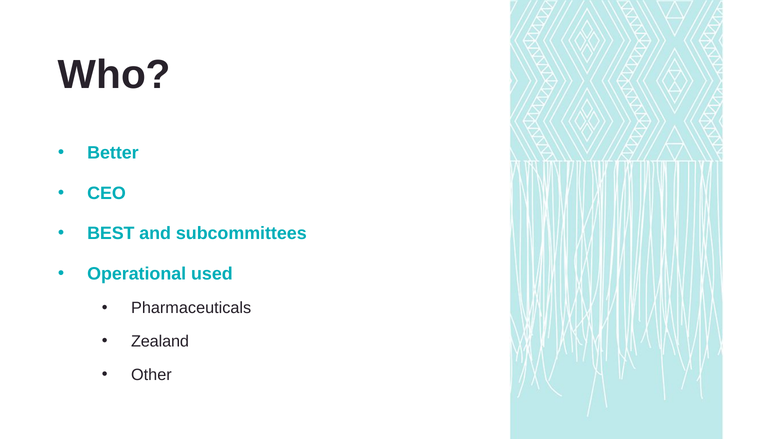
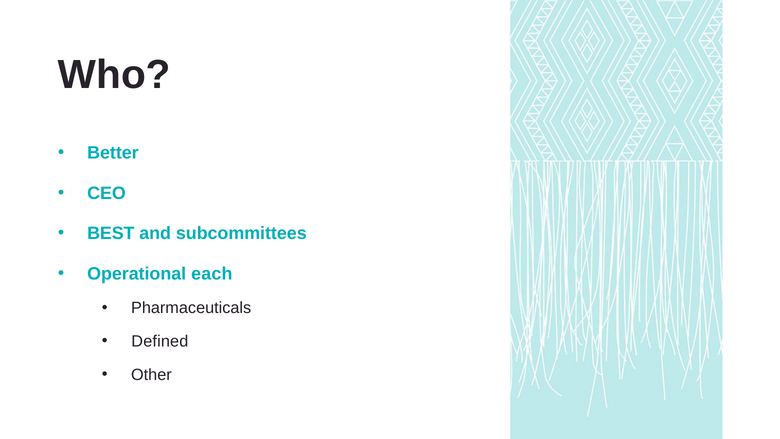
used: used -> each
Zealand: Zealand -> Defined
